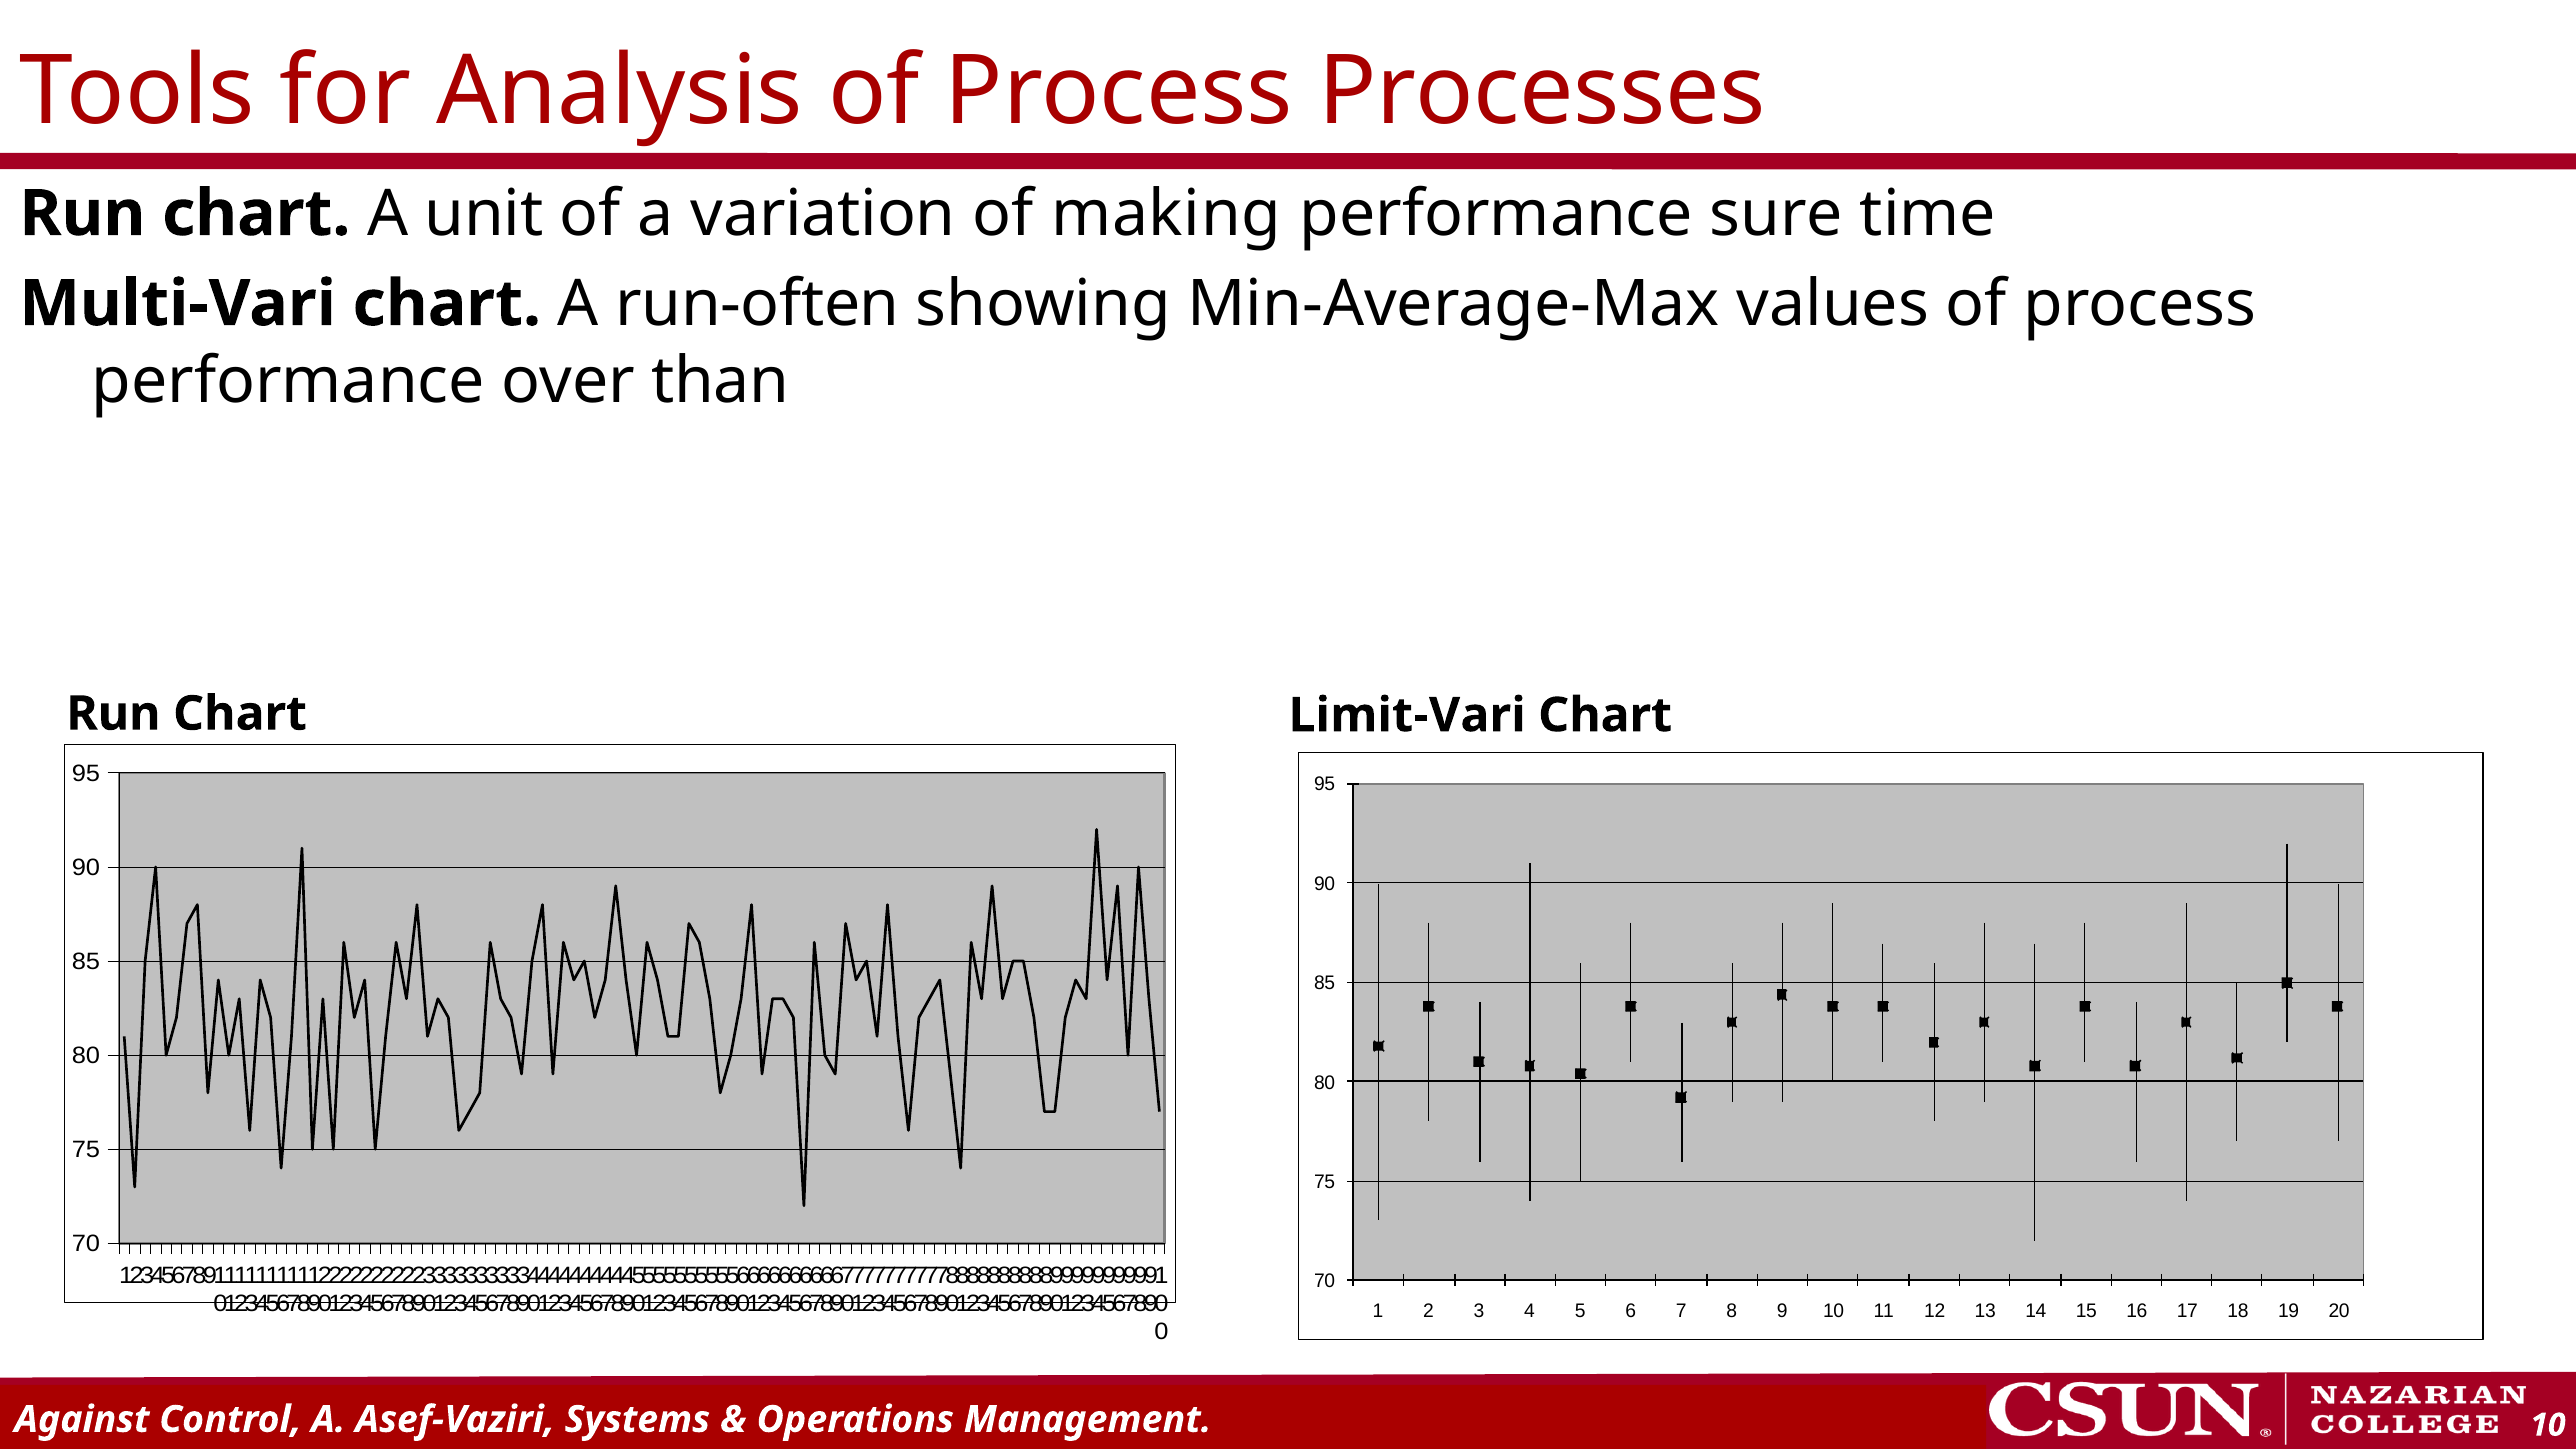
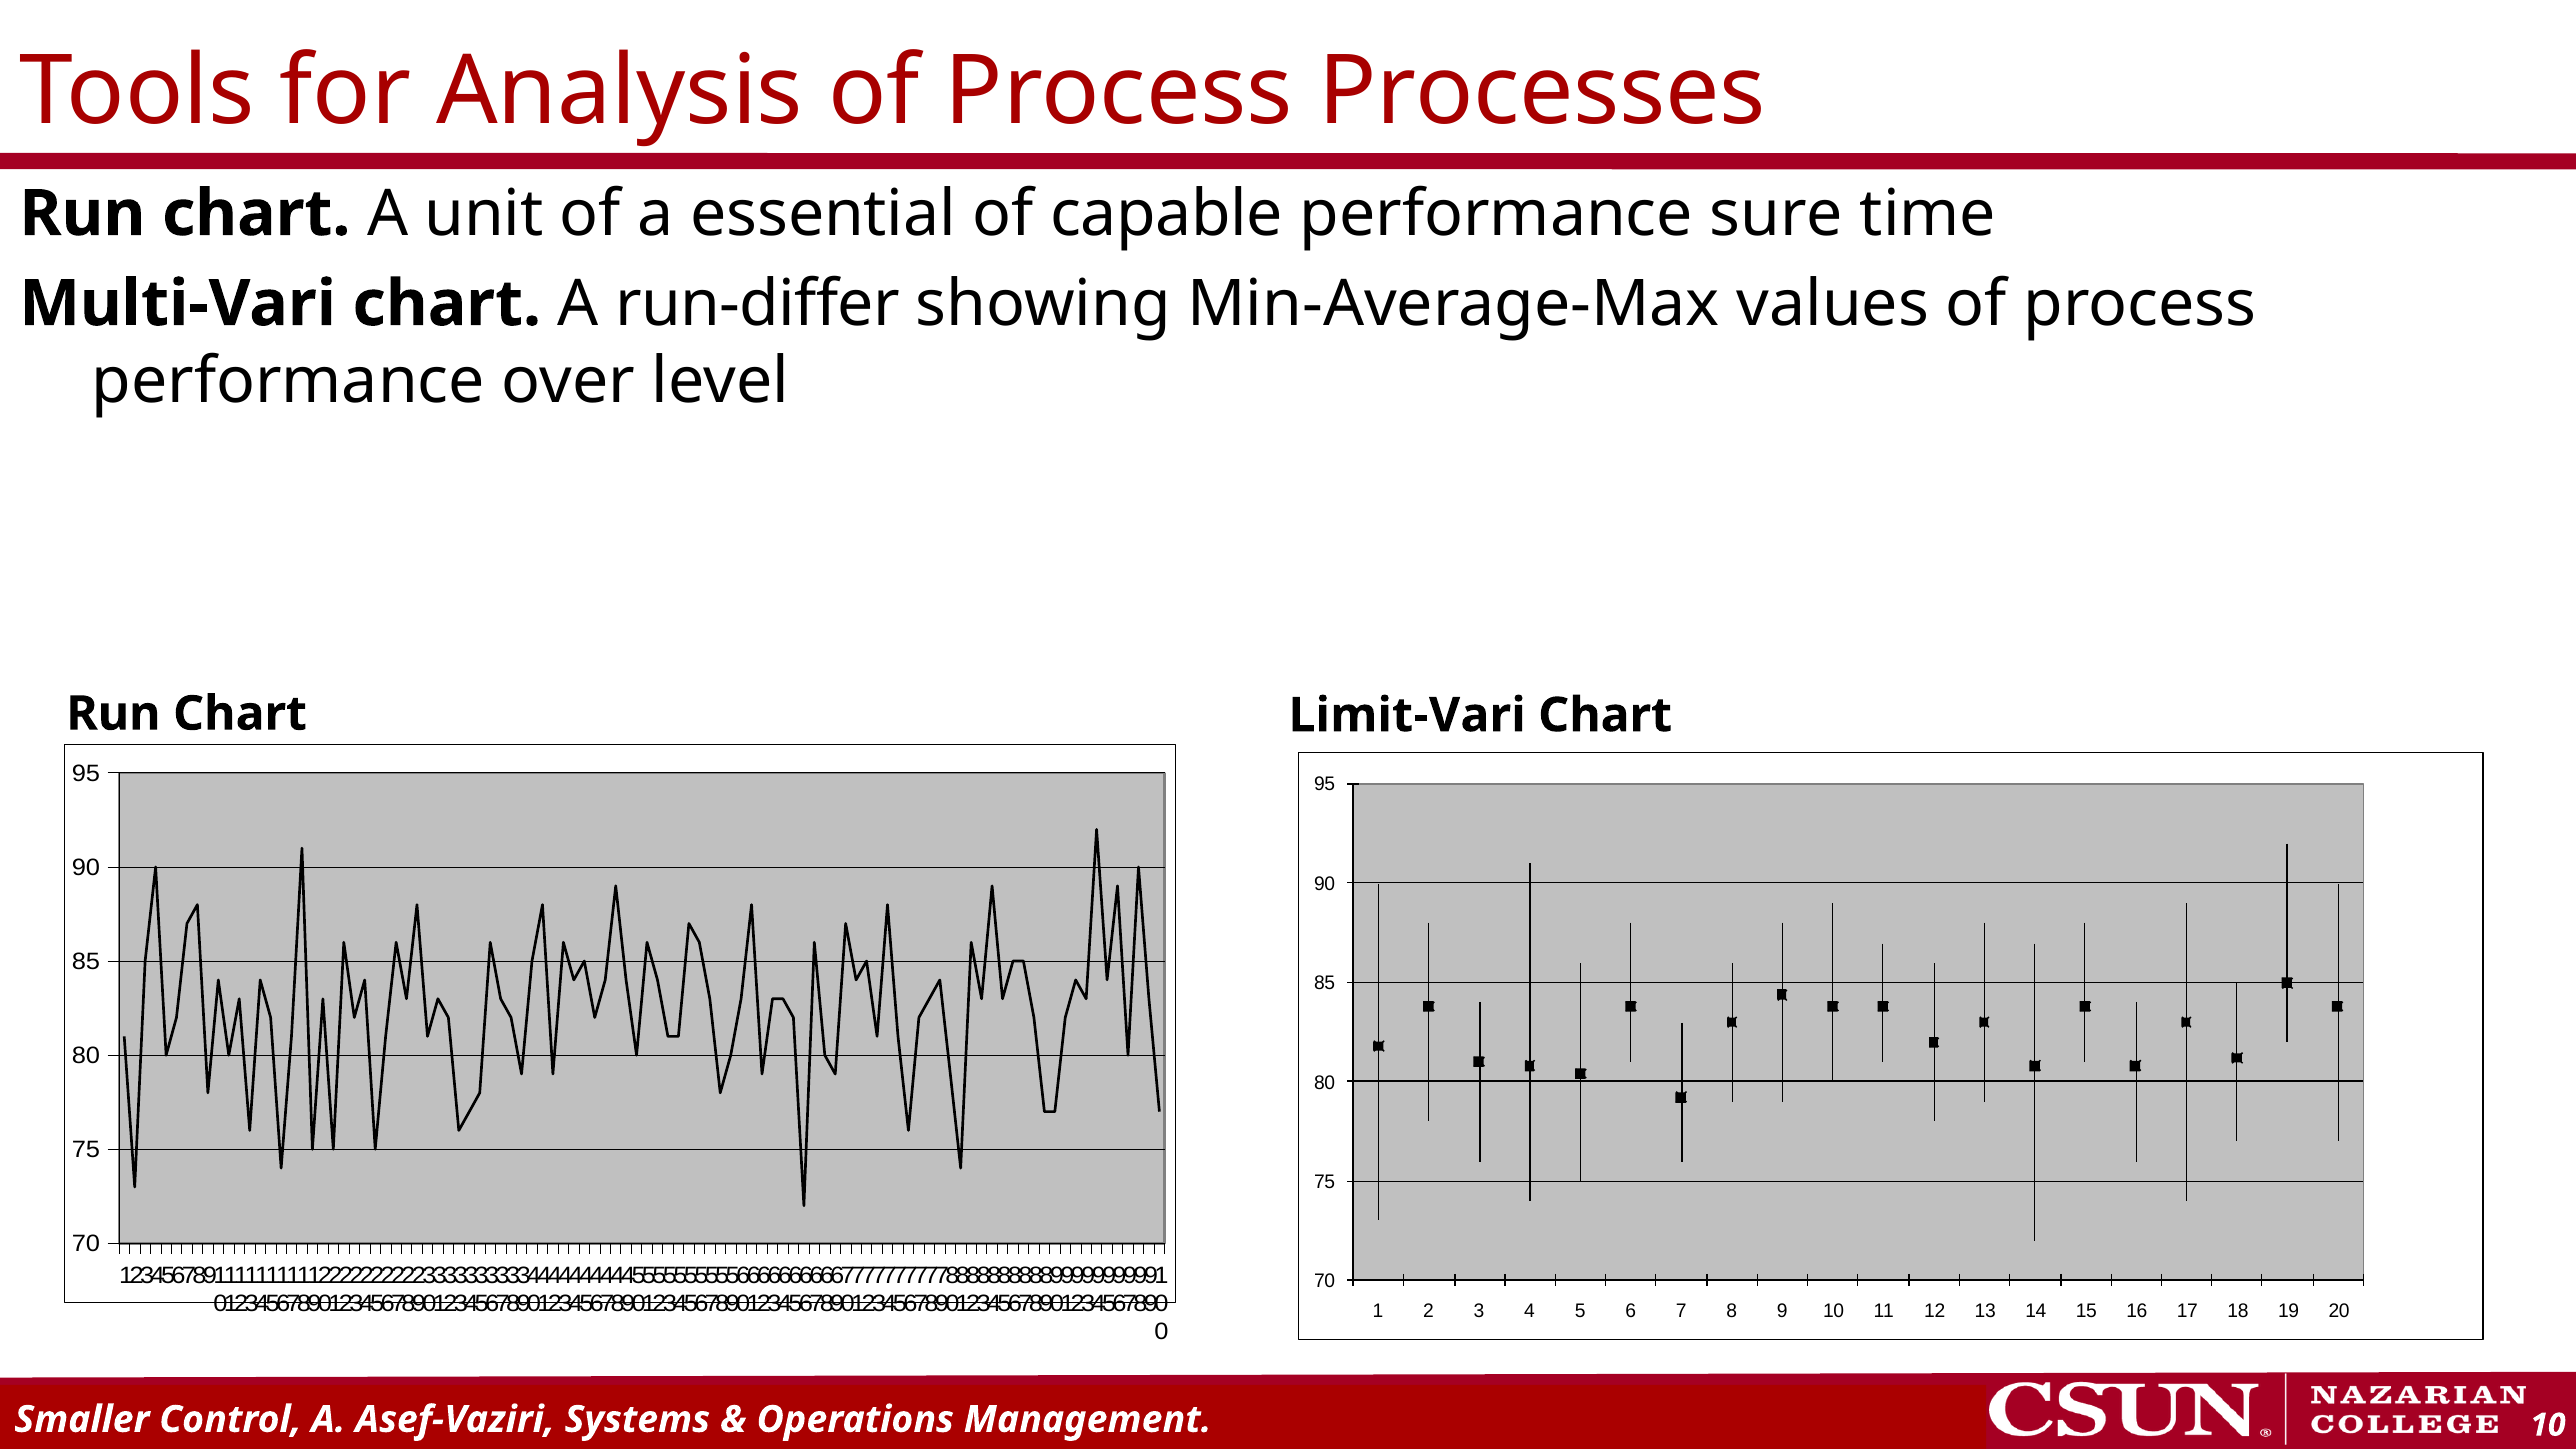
variation: variation -> essential
making: making -> capable
run-often: run-often -> run-differ
than: than -> level
Against: Against -> Smaller
